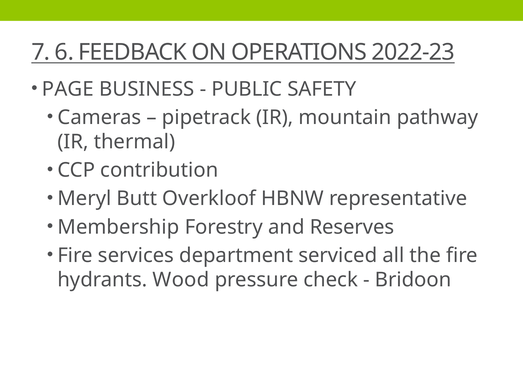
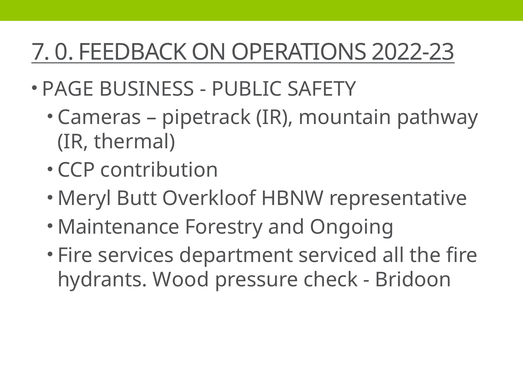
6: 6 -> 0
Membership: Membership -> Maintenance
Reserves: Reserves -> Ongoing
